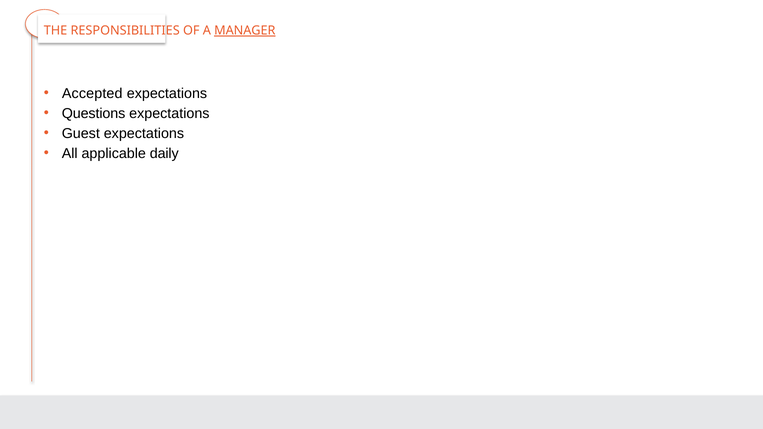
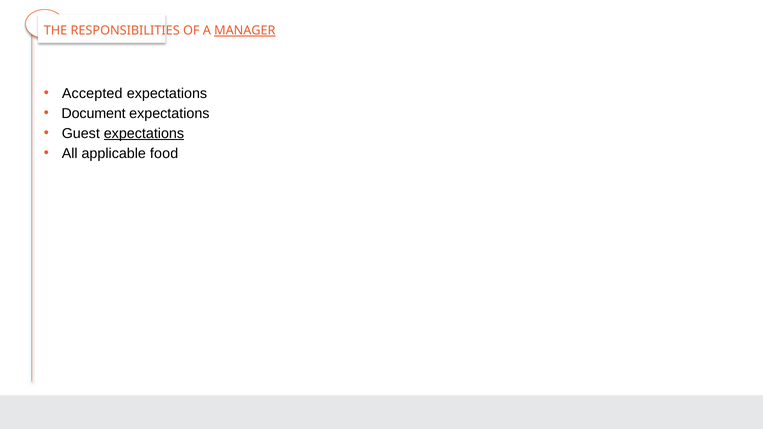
Questions: Questions -> Document
expectations at (144, 134) underline: none -> present
daily: daily -> food
